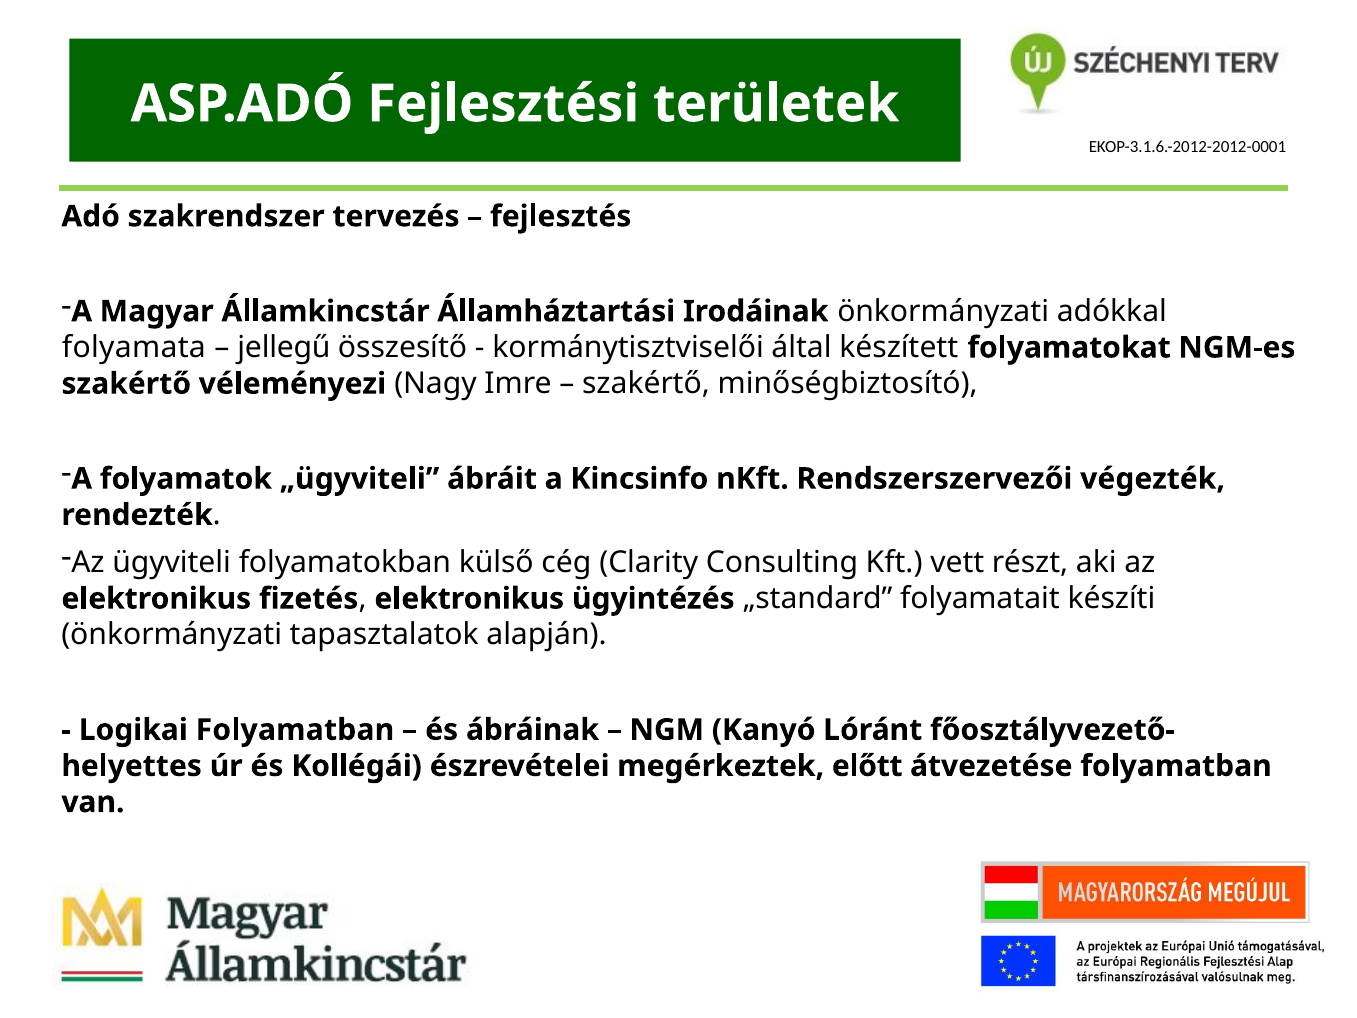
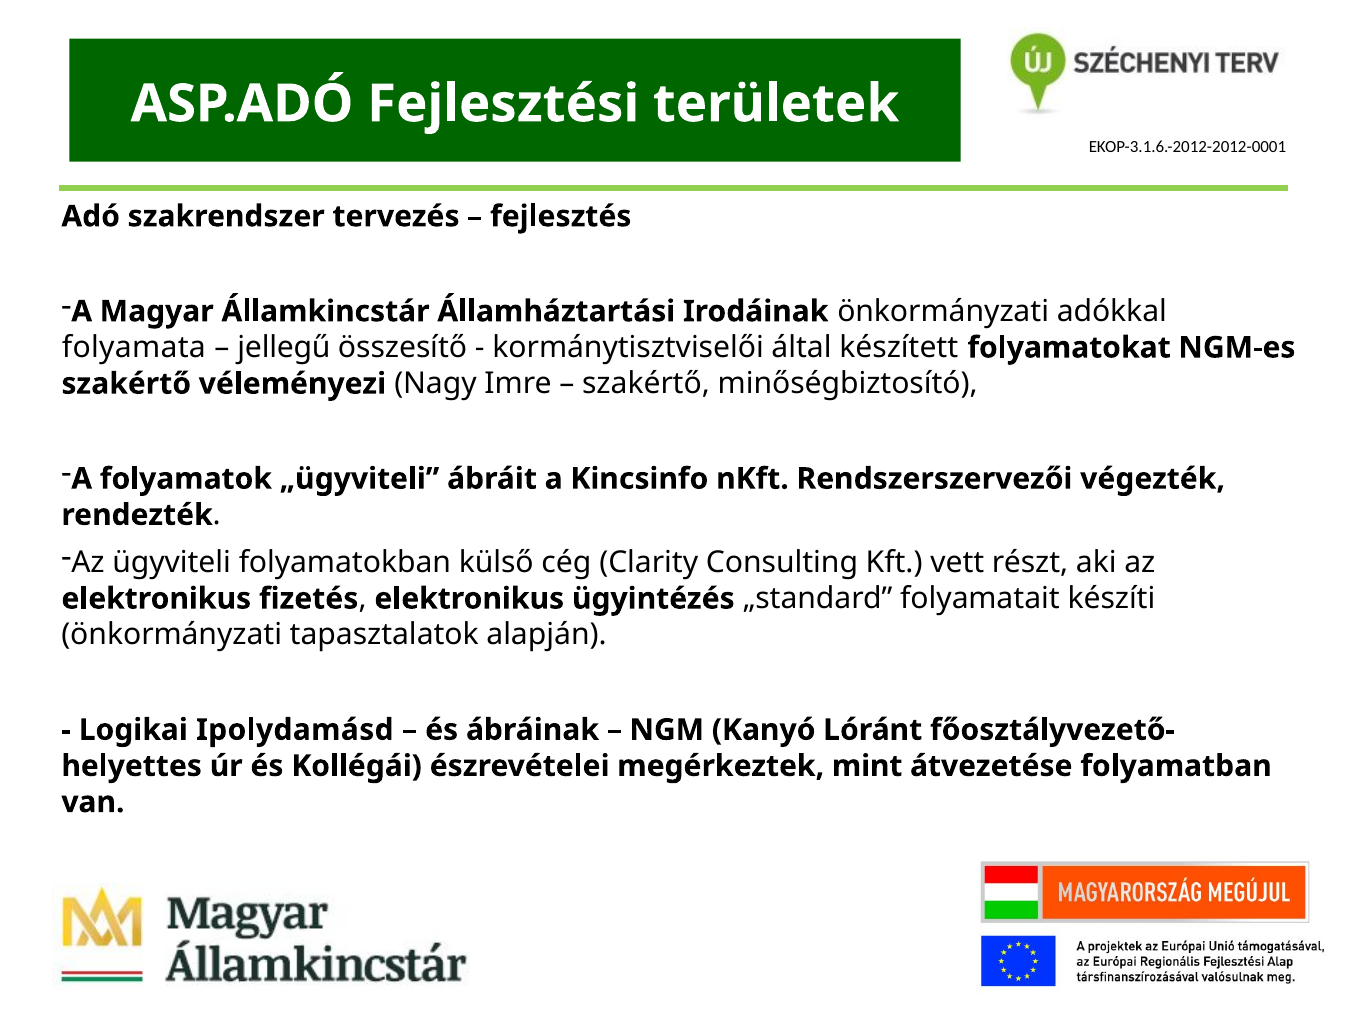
Logikai Folyamatban: Folyamatban -> Ipolydamásd
előtt: előtt -> mint
